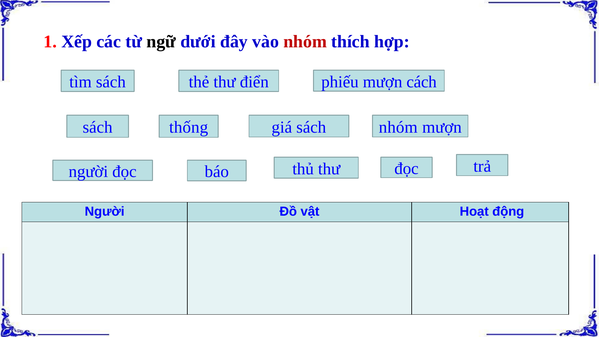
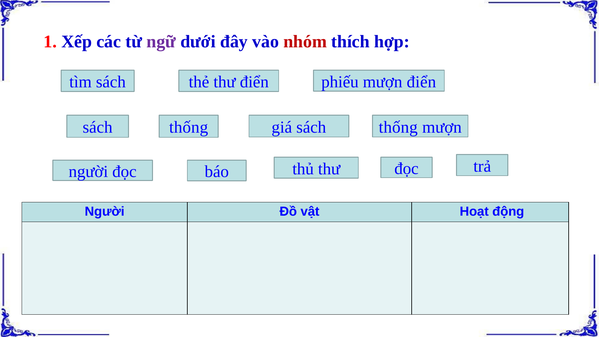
ngữ colour: black -> purple
mượn cách: cách -> điển
giá sách nhóm: nhóm -> thống
